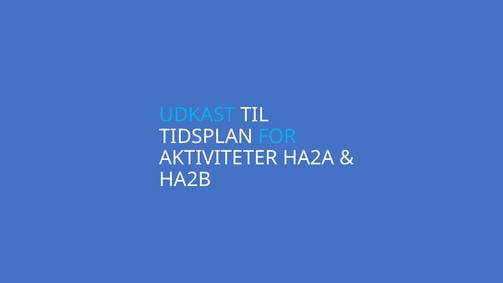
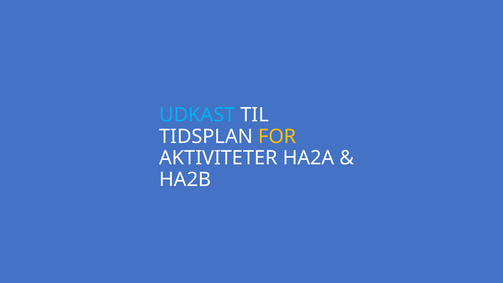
FOR colour: light blue -> yellow
